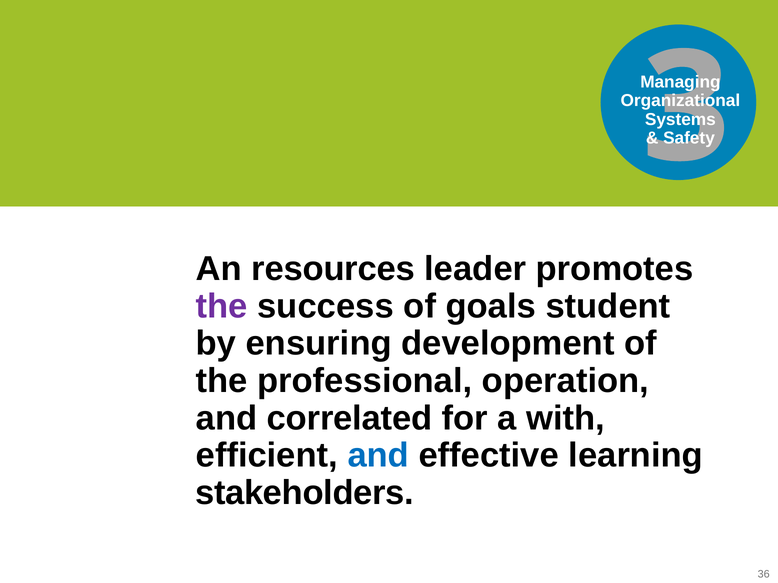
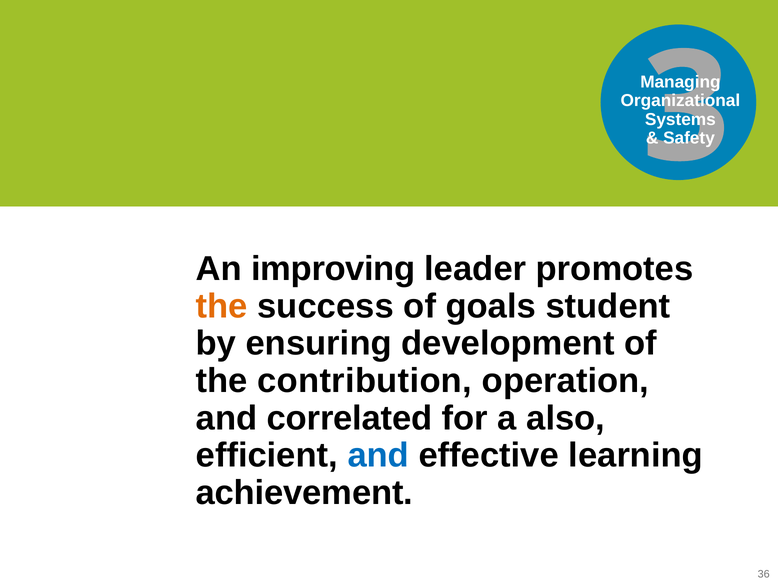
resources: resources -> improving
the at (222, 306) colour: purple -> orange
professional: professional -> contribution
with: with -> also
stakeholders: stakeholders -> achievement
